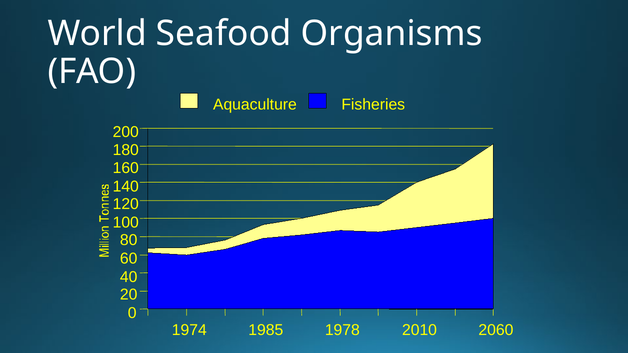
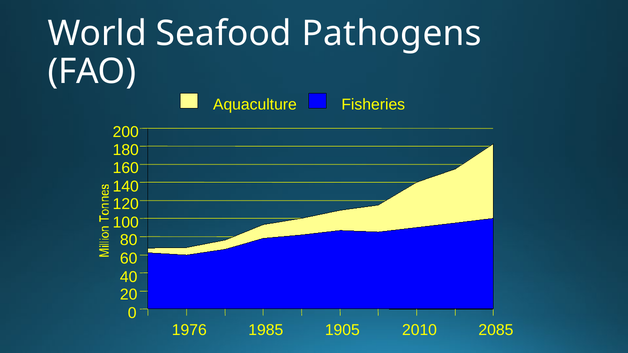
Organisms: Organisms -> Pathogens
1974: 1974 -> 1976
1978: 1978 -> 1905
2060: 2060 -> 2085
